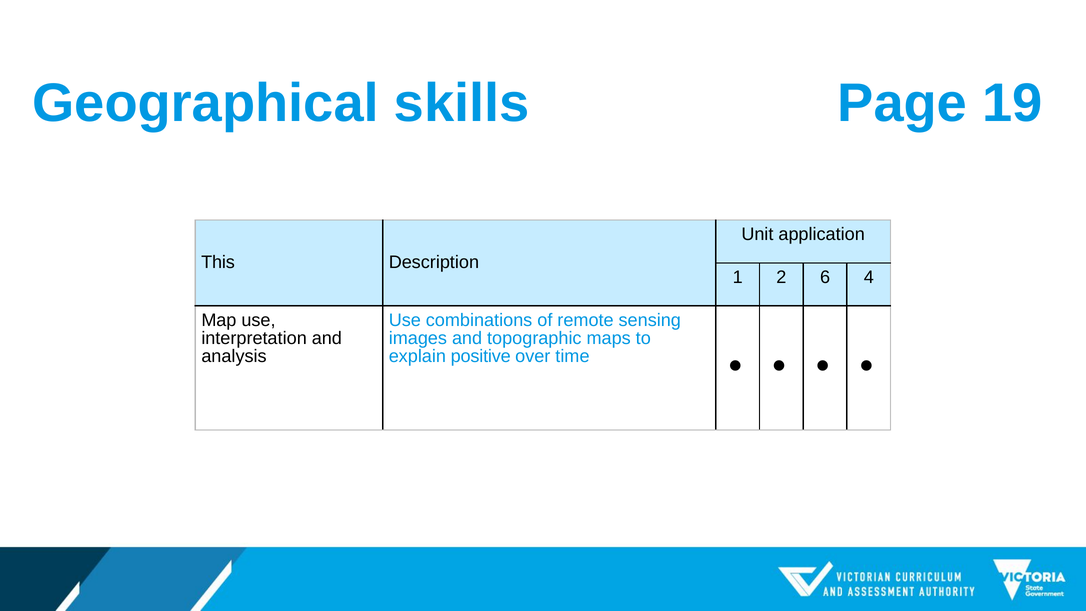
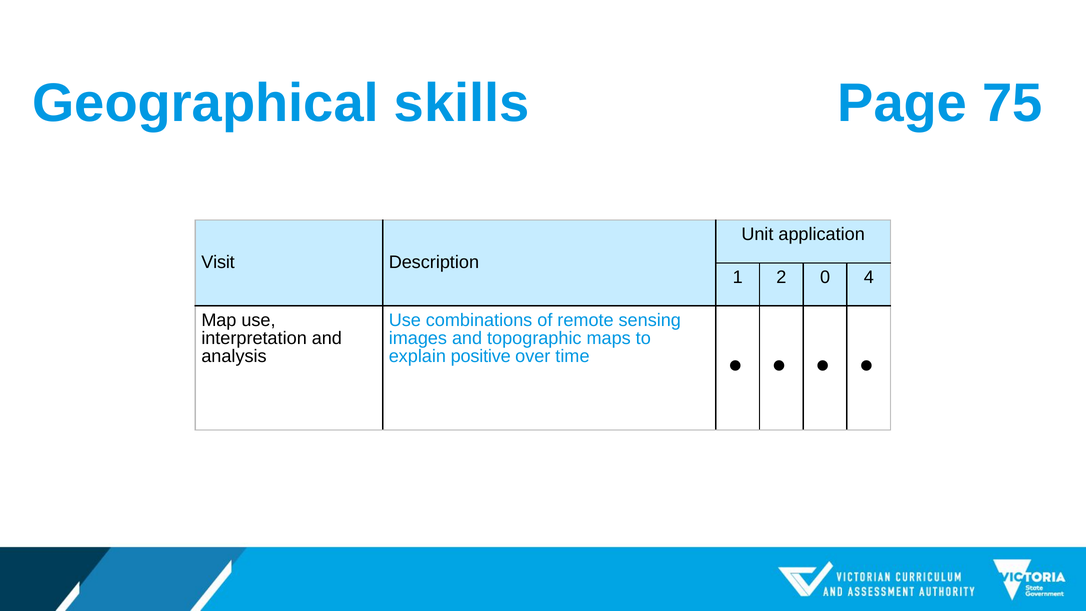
19: 19 -> 75
This: This -> Visit
6: 6 -> 0
